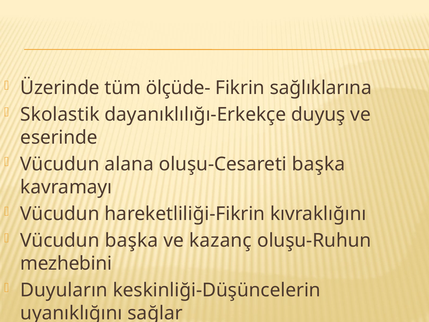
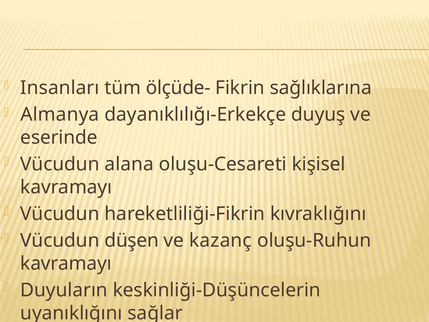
Üzerinde: Üzerinde -> Insanları
Skolastik: Skolastik -> Almanya
oluşu-Cesareti başka: başka -> kişisel
Vücudun başka: başka -> düşen
mezhebini at (66, 263): mezhebini -> kavramayı
